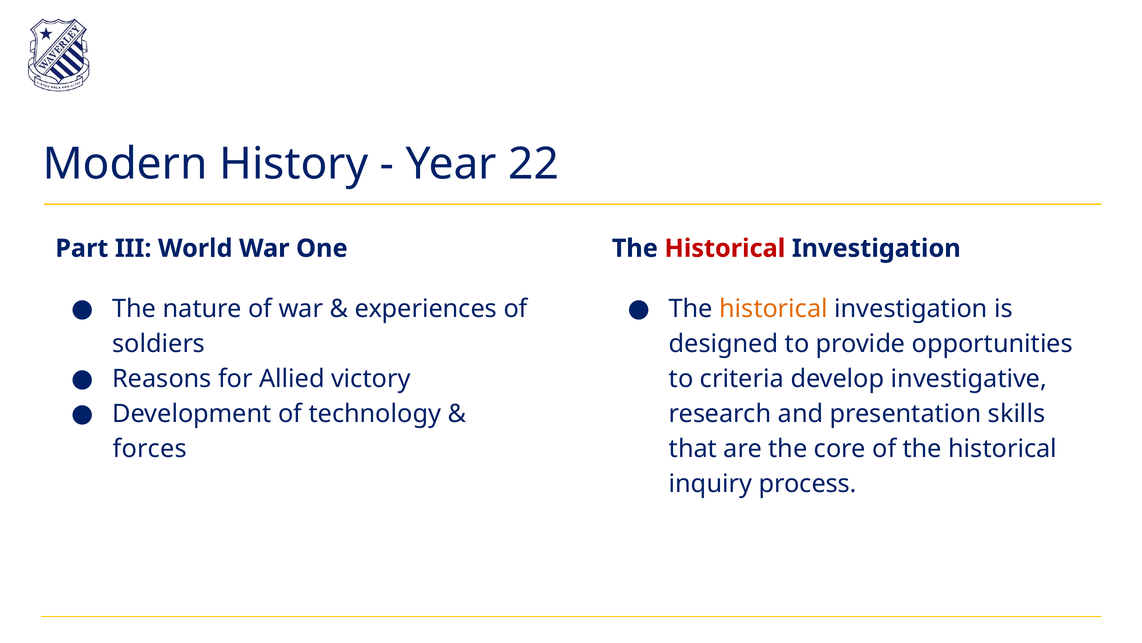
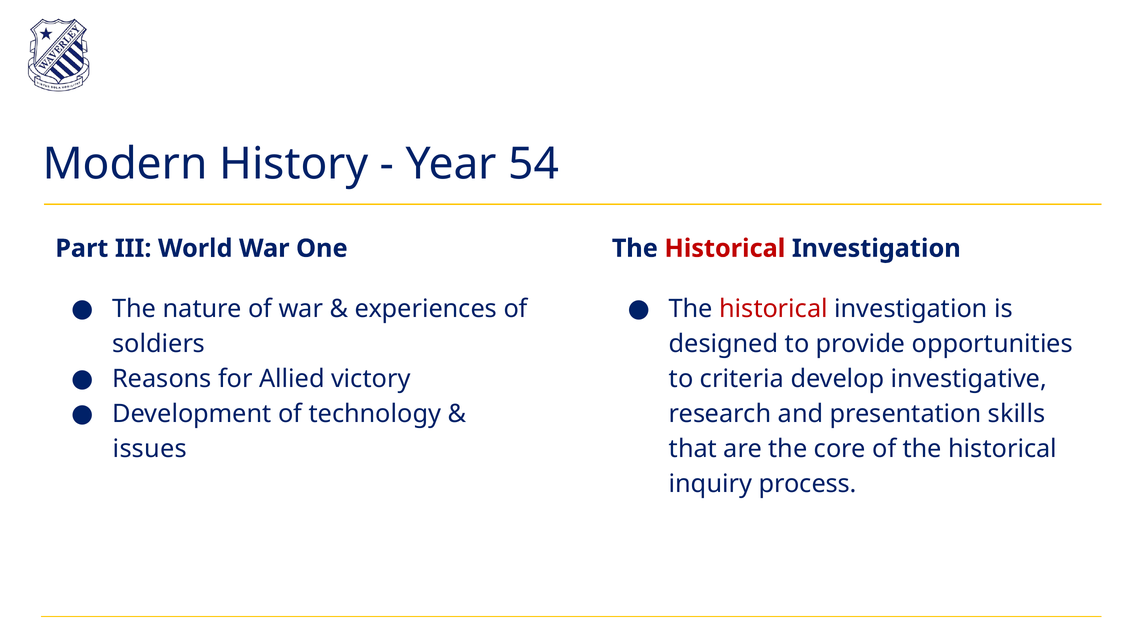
22: 22 -> 54
historical at (774, 309) colour: orange -> red
forces: forces -> issues
